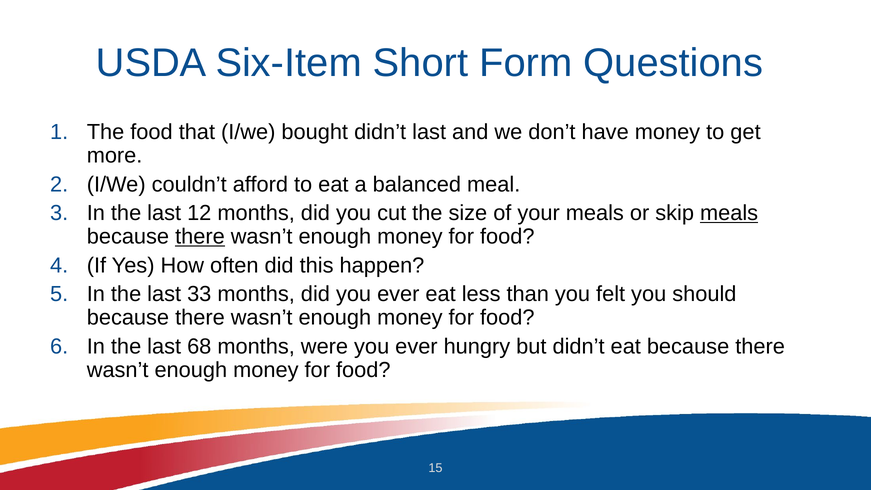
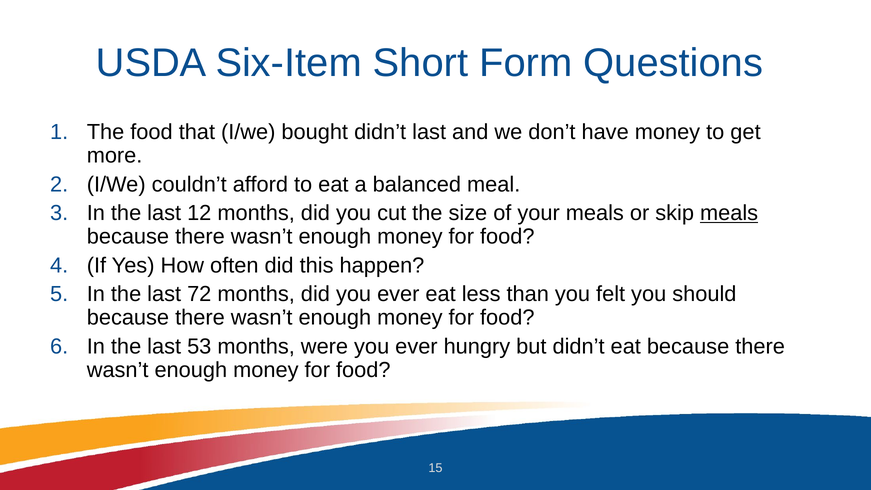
there at (200, 237) underline: present -> none
33: 33 -> 72
68: 68 -> 53
